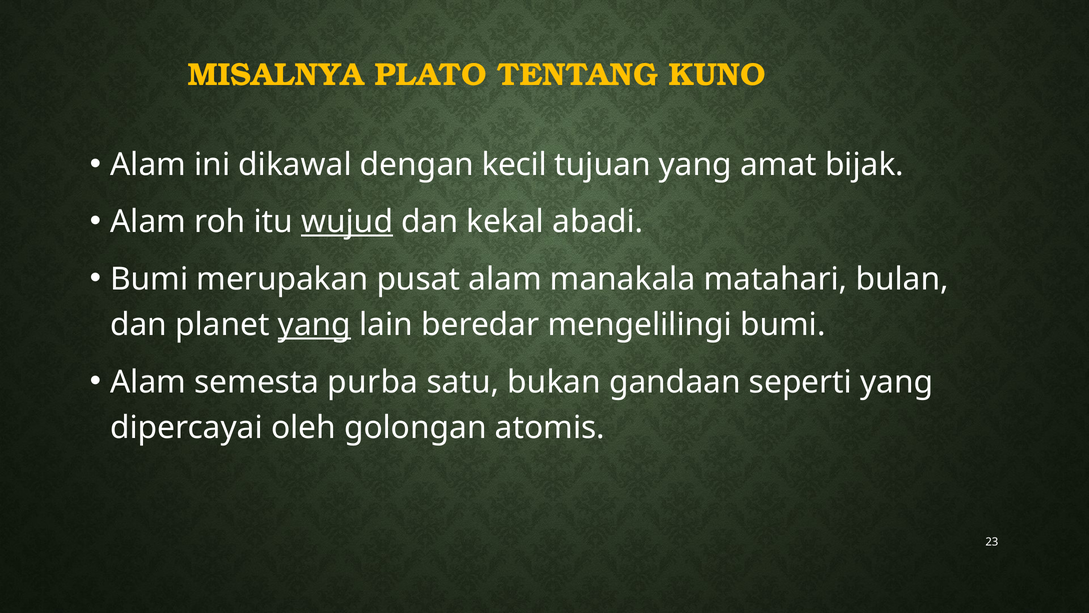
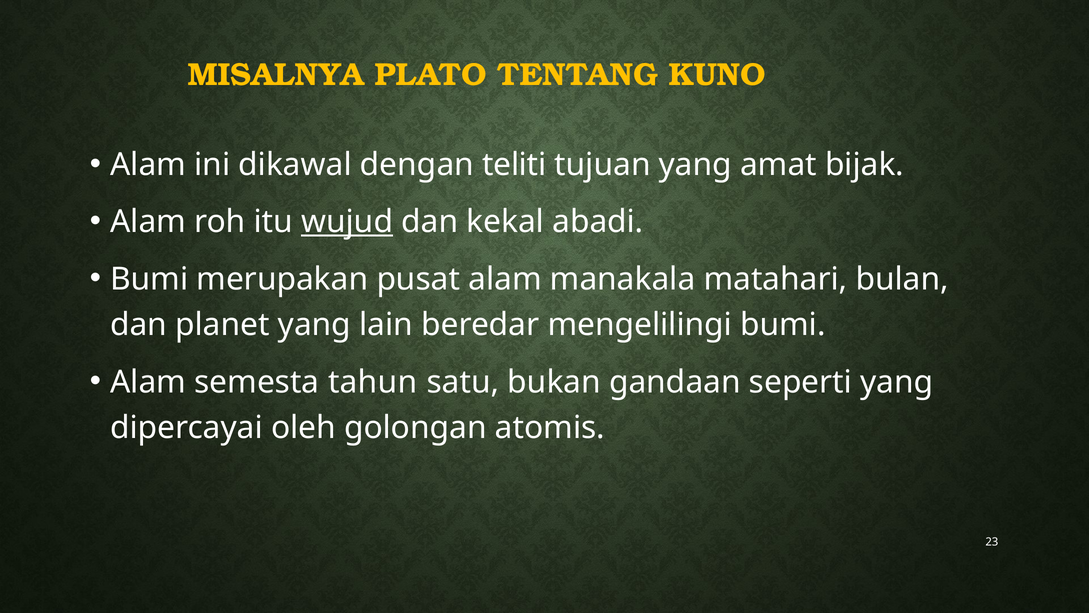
kecil: kecil -> teliti
yang at (314, 325) underline: present -> none
purba: purba -> tahun
